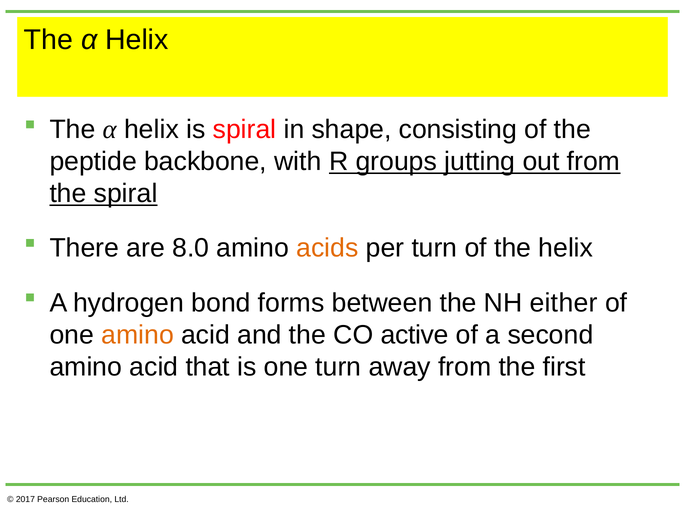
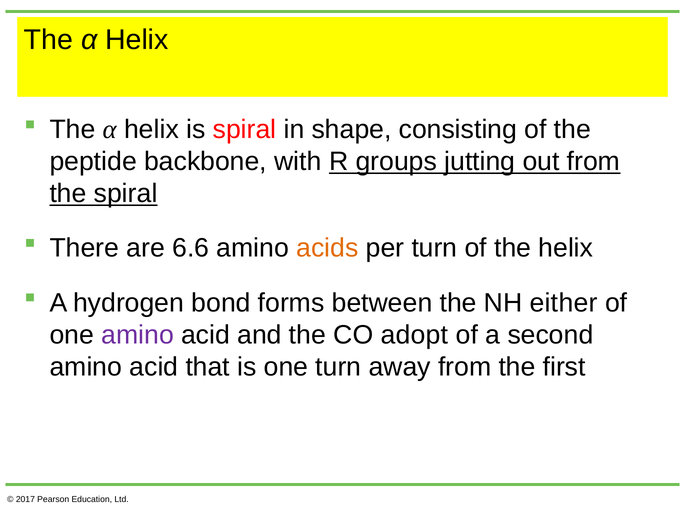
8.0: 8.0 -> 6.6
amino at (138, 335) colour: orange -> purple
active: active -> adopt
